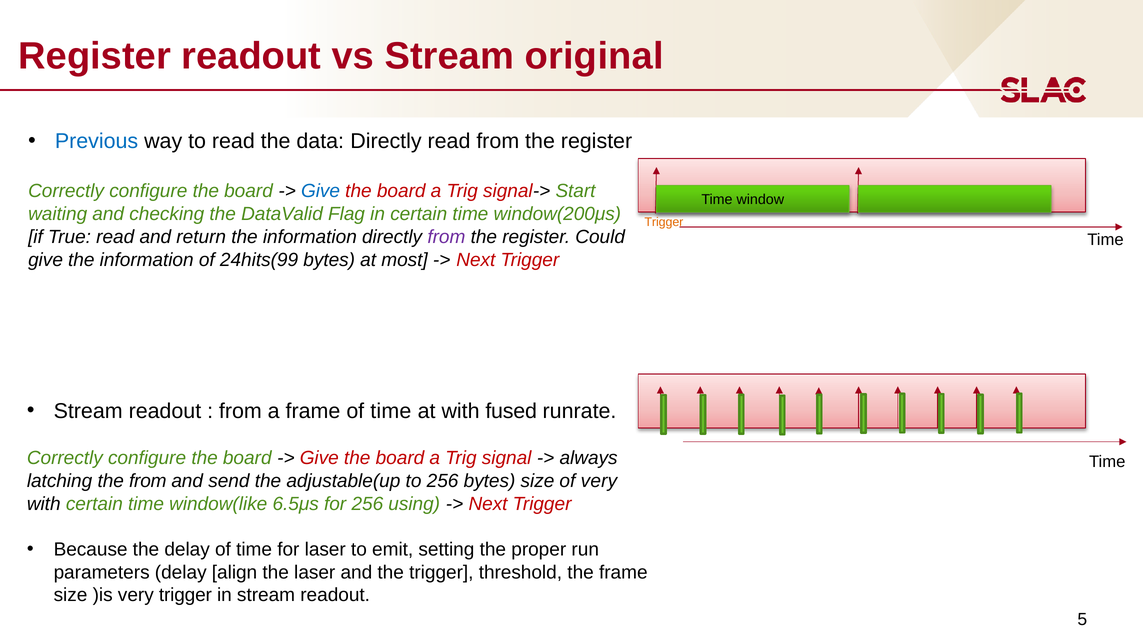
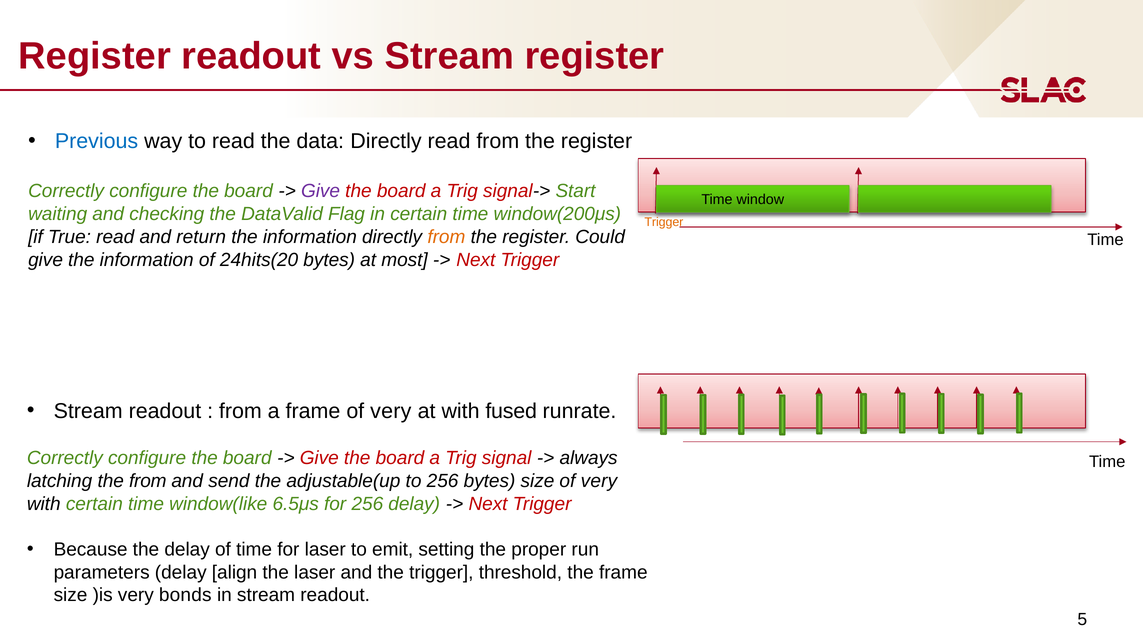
Stream original: original -> register
Give at (321, 191) colour: blue -> purple
from at (446, 237) colour: purple -> orange
24hits(99: 24hits(99 -> 24hits(20
frame of time: time -> very
256 using: using -> delay
very trigger: trigger -> bonds
